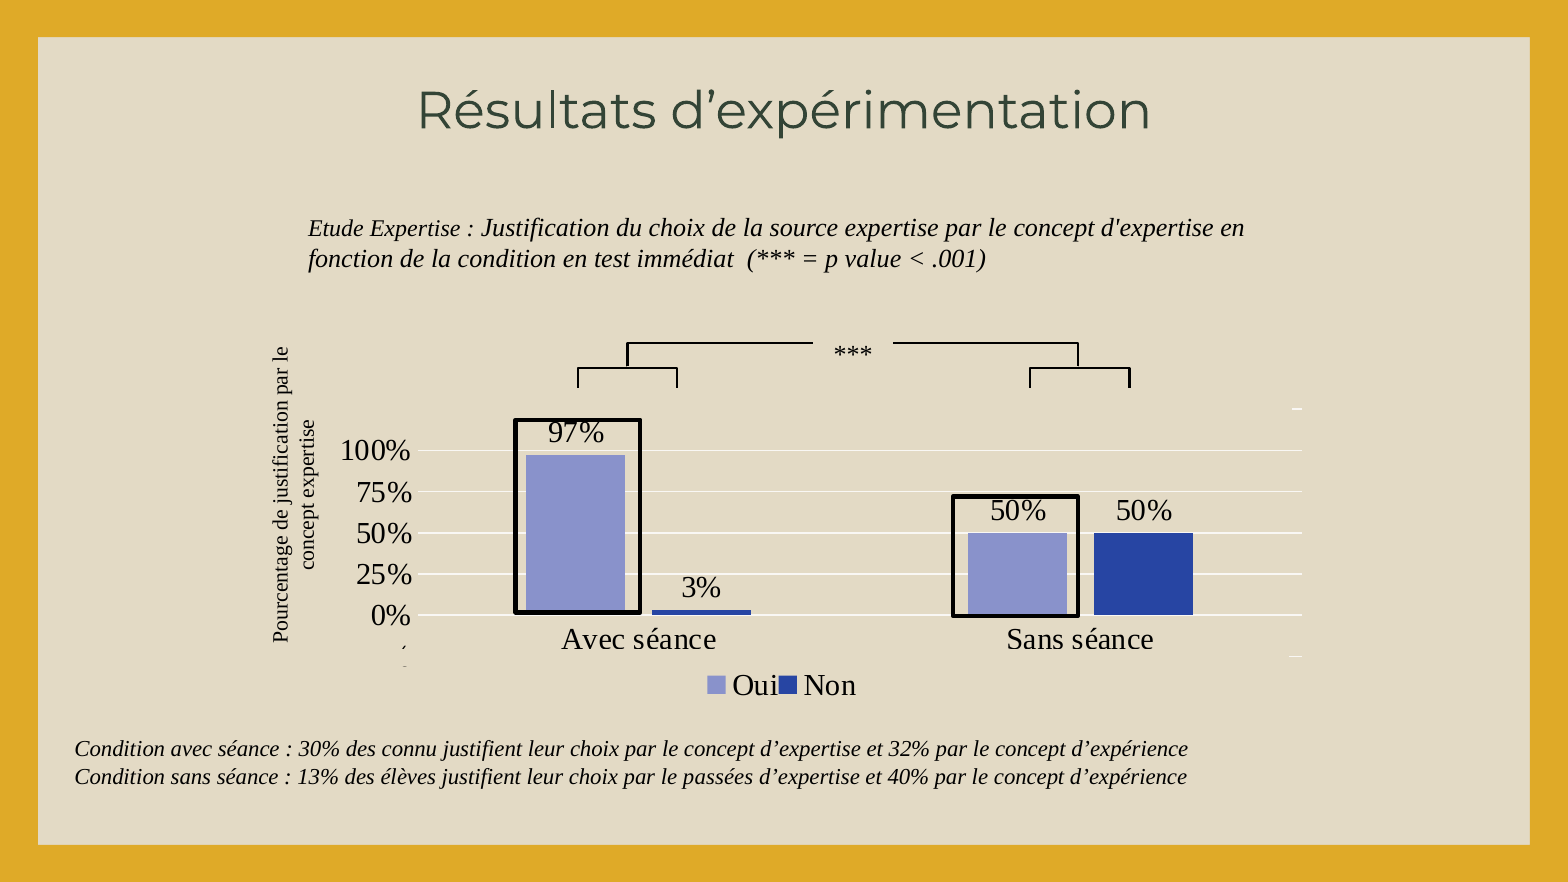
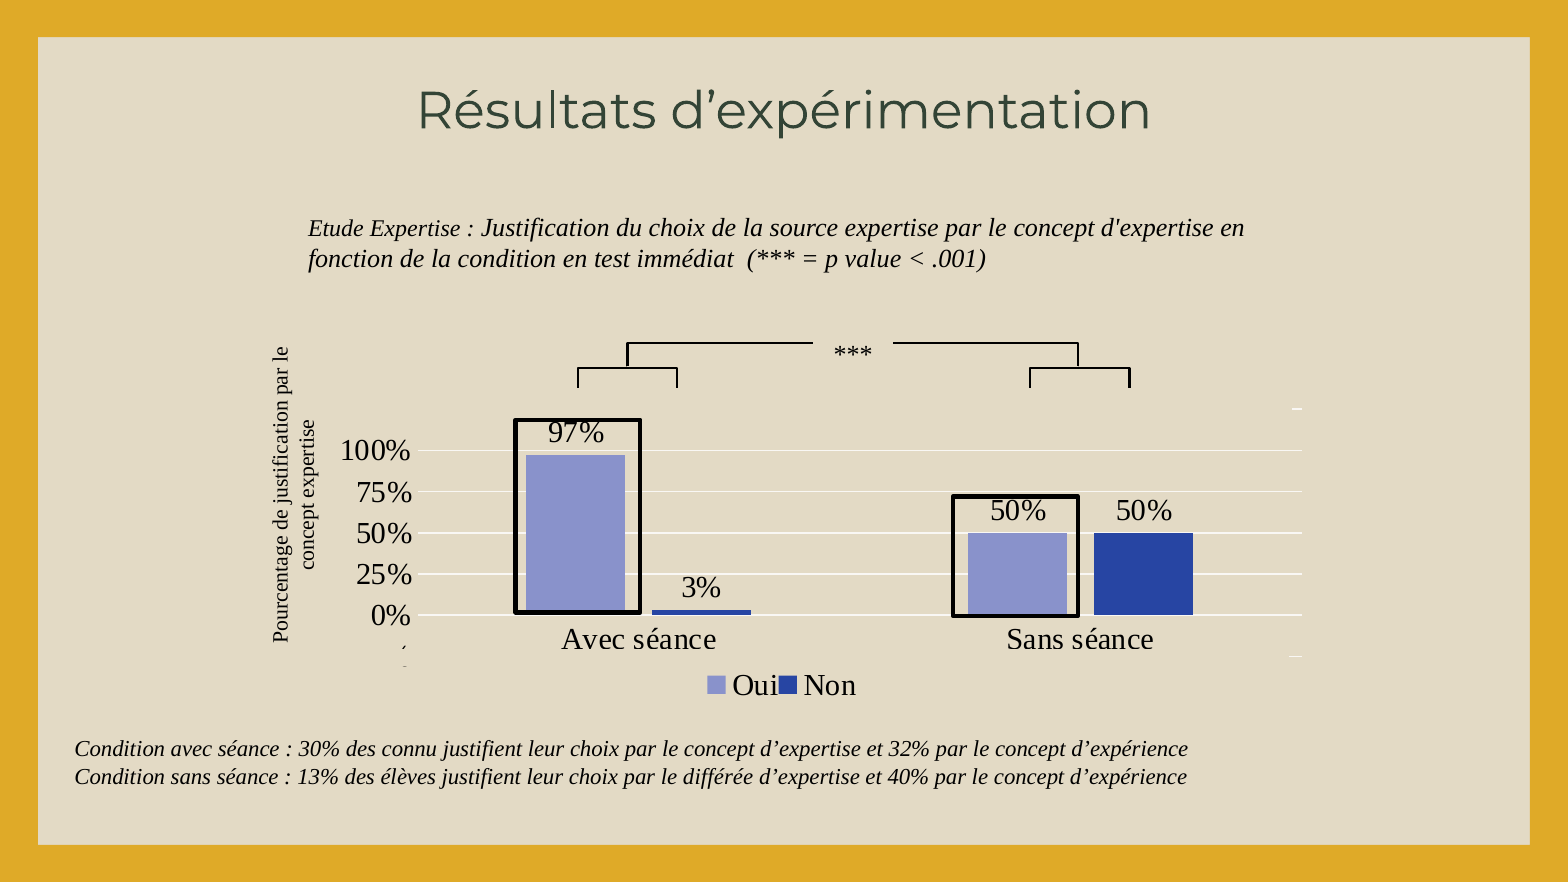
passées: passées -> différée
